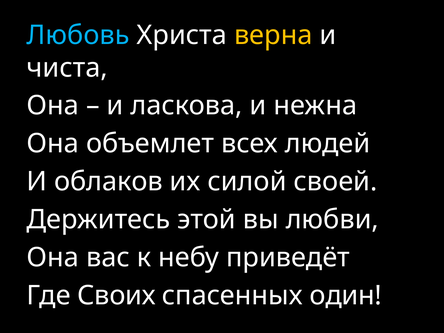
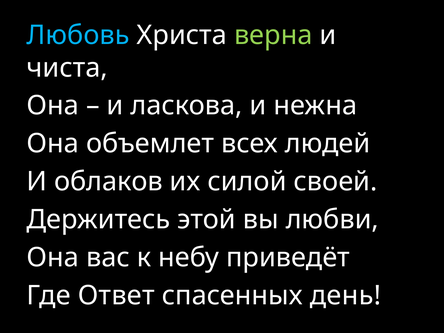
верна colour: yellow -> light green
Своих: Своих -> Ответ
один: один -> день
